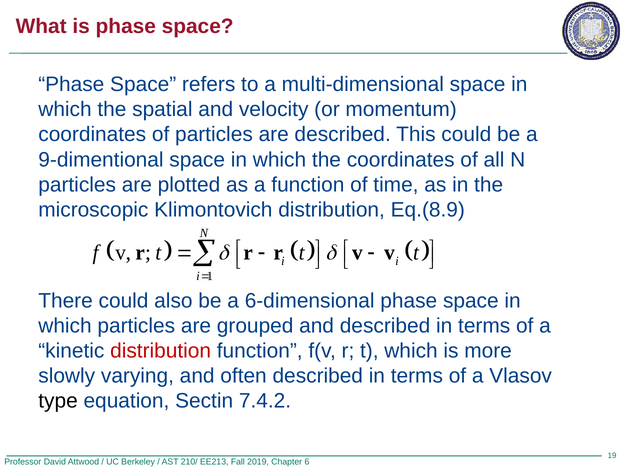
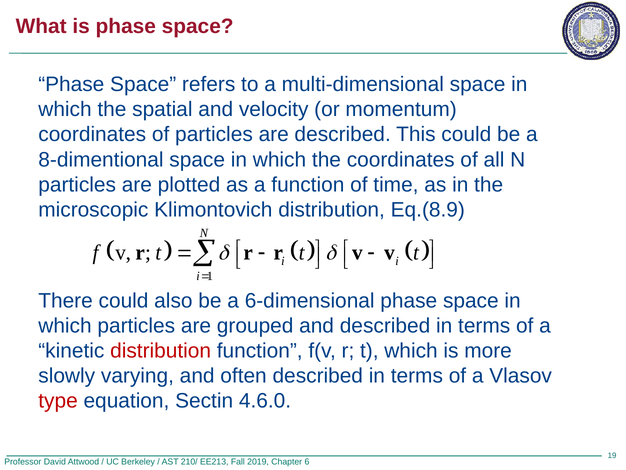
9-dimentional: 9-dimentional -> 8-dimentional
type colour: black -> red
7.4.2: 7.4.2 -> 4.6.0
